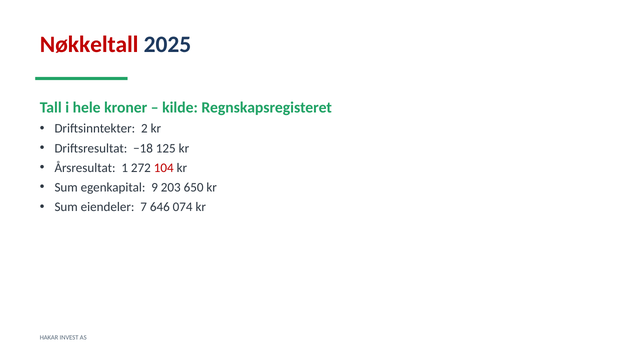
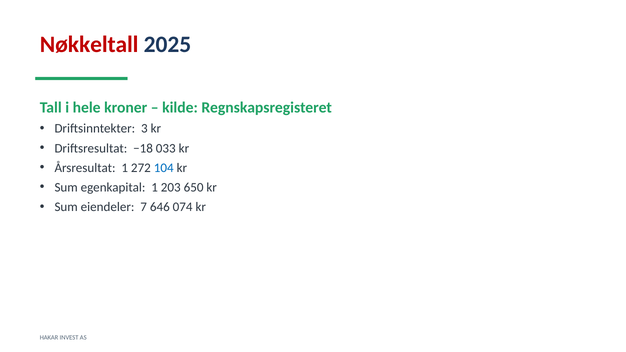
2: 2 -> 3
125: 125 -> 033
104 colour: red -> blue
egenkapital 9: 9 -> 1
